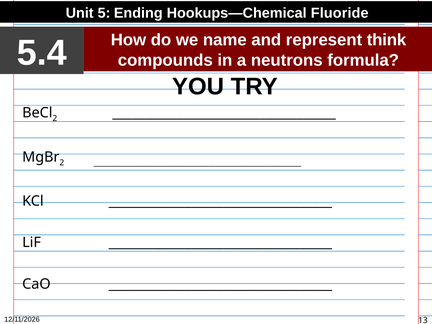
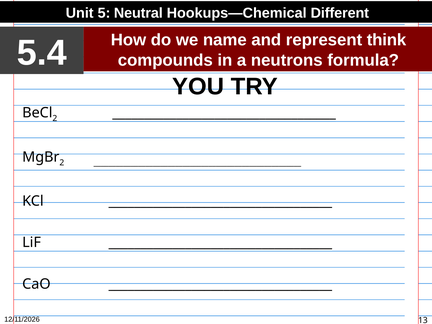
Ending: Ending -> Neutral
Fluoride: Fluoride -> Different
